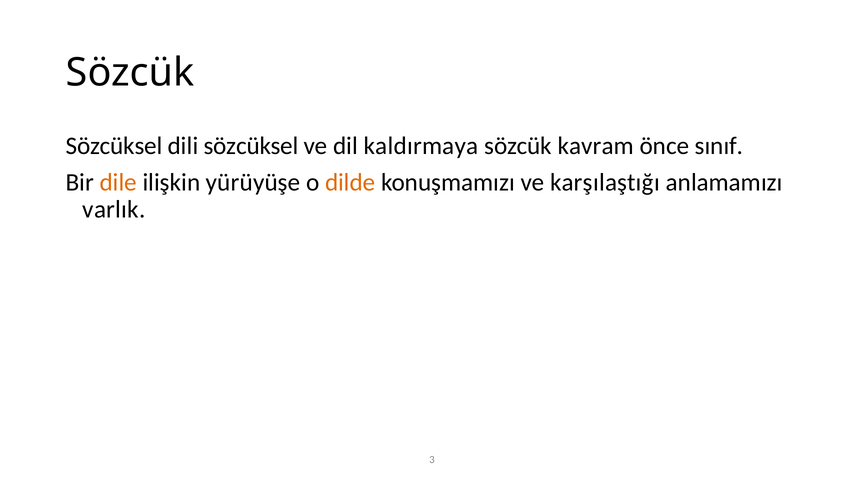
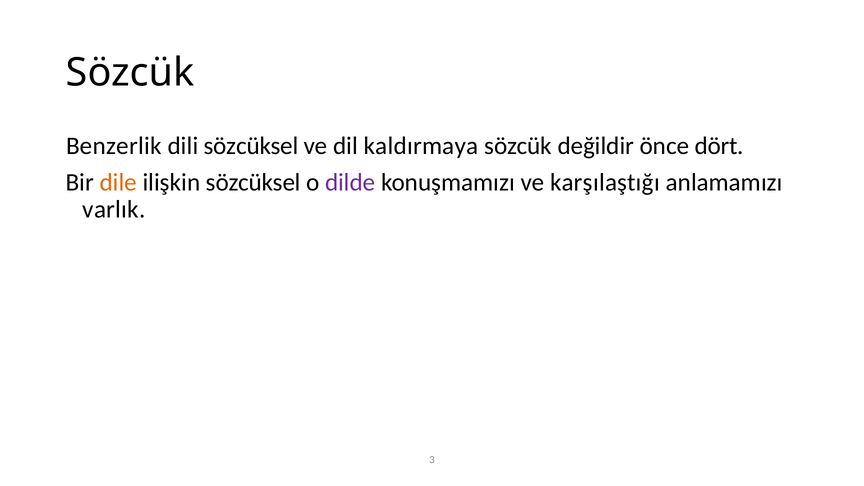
Sözcüksel at (114, 146): Sözcüksel -> Benzerlik
kavram: kavram -> değildir
sınıf: sınıf -> dört
ilişkin yürüyüşe: yürüyüşe -> sözcüksel
dilde colour: orange -> purple
